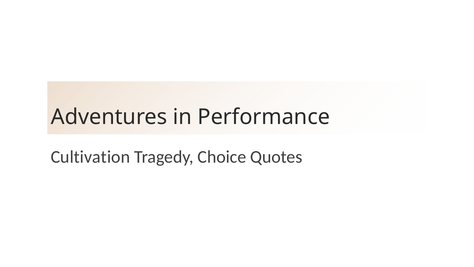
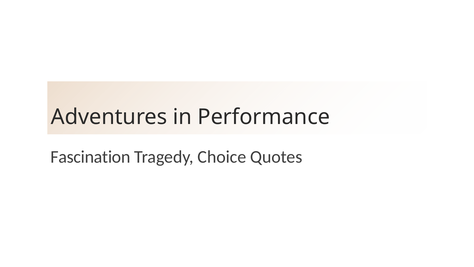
Cultivation: Cultivation -> Fascination
